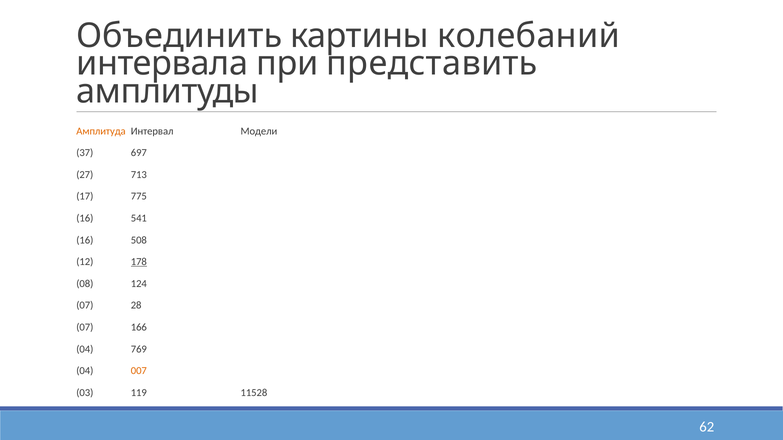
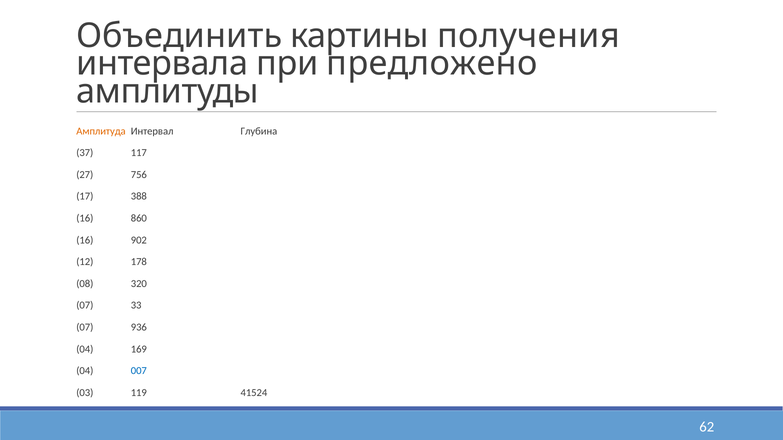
колебаний: колебаний -> получения
представить: представить -> предложено
Модели: Модели -> Глубина
697: 697 -> 117
713: 713 -> 756
775: 775 -> 388
541: 541 -> 860
508: 508 -> 902
178 underline: present -> none
124: 124 -> 320
28: 28 -> 33
166: 166 -> 936
769: 769 -> 169
007 colour: orange -> blue
11528: 11528 -> 41524
